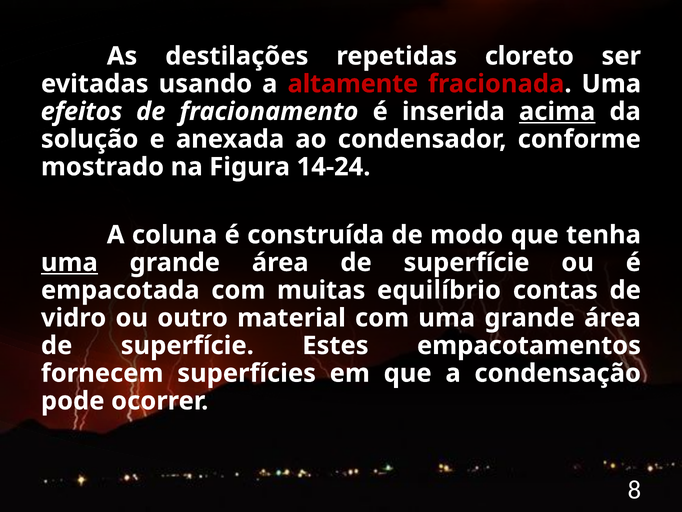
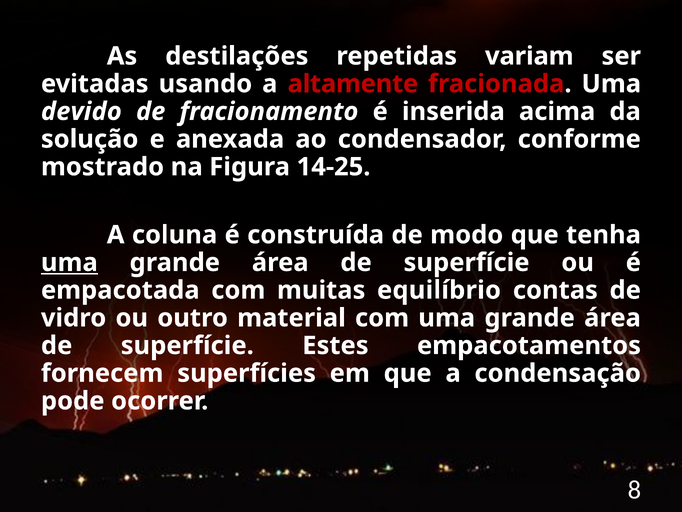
cloreto: cloreto -> variam
efeitos: efeitos -> devido
acima underline: present -> none
14-24: 14-24 -> 14-25
